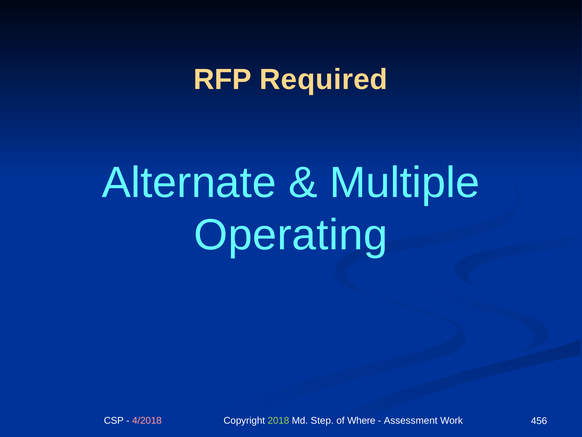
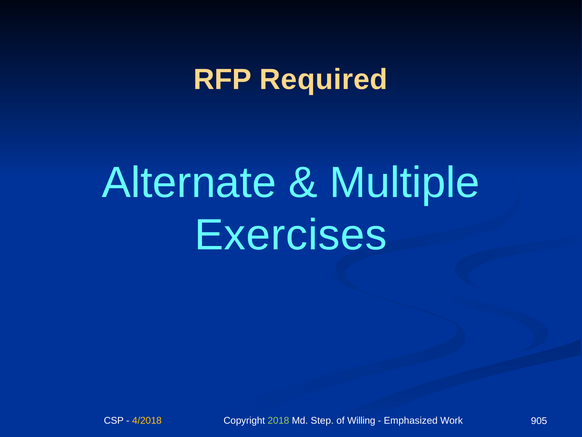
Operating: Operating -> Exercises
4/2018 colour: pink -> yellow
Where: Where -> Willing
Assessment: Assessment -> Emphasized
456: 456 -> 905
